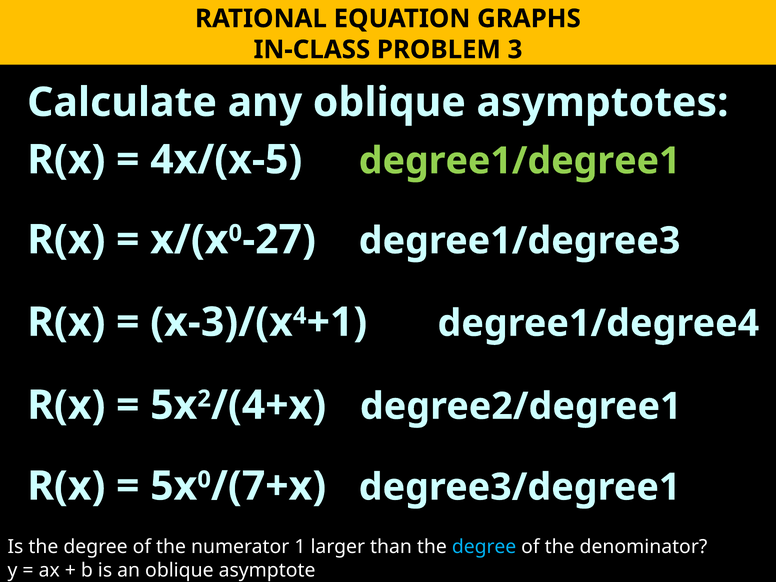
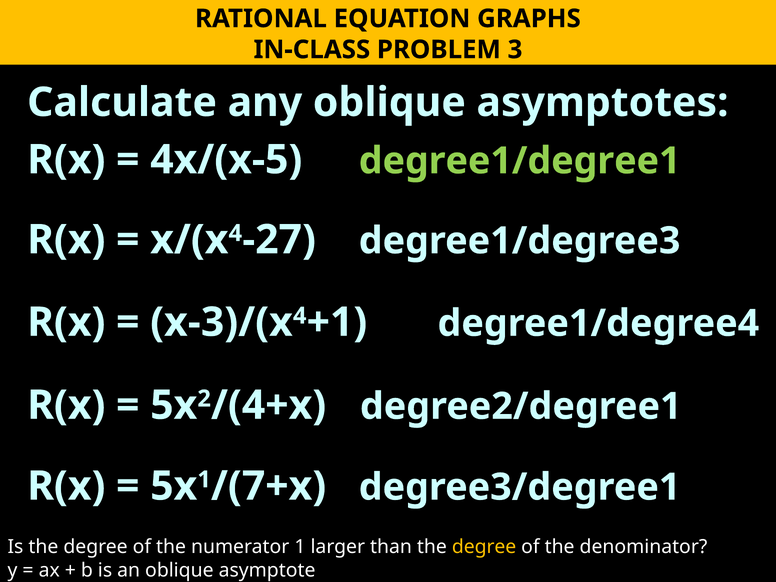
0 at (235, 233): 0 -> 4
0 at (204, 480): 0 -> 1
degree at (484, 547) colour: light blue -> yellow
